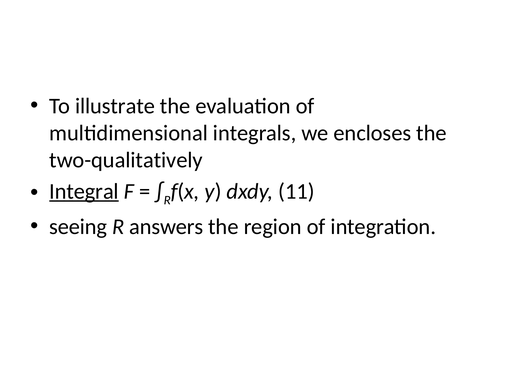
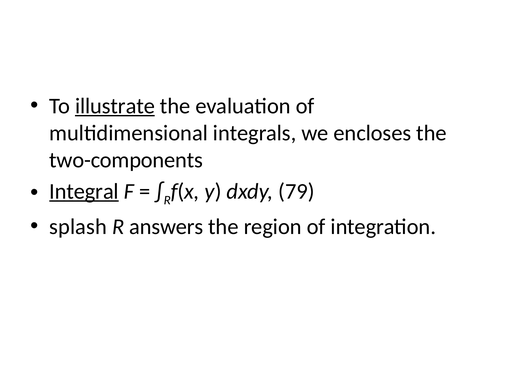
illustrate underline: none -> present
two-qualitatively: two-qualitatively -> two-components
11: 11 -> 79
seeing: seeing -> splash
